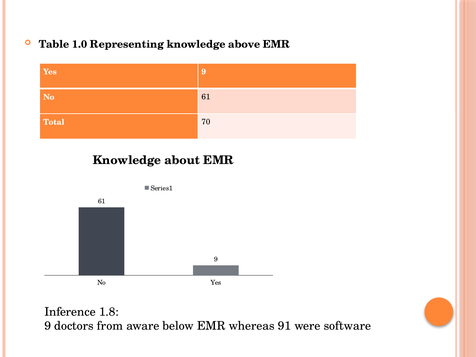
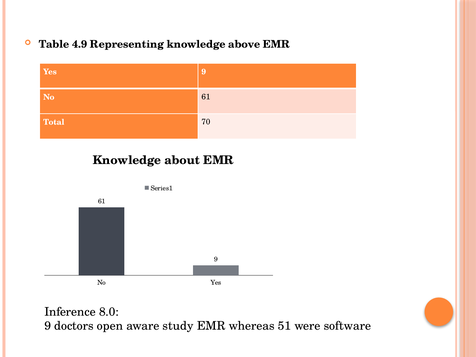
1.0: 1.0 -> 4.9
1.8: 1.8 -> 8.0
from: from -> open
below: below -> study
91: 91 -> 51
